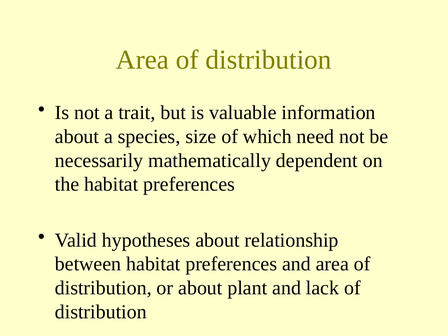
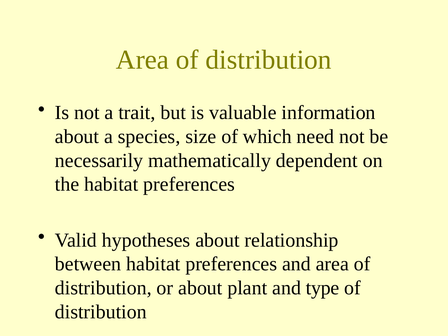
lack: lack -> type
